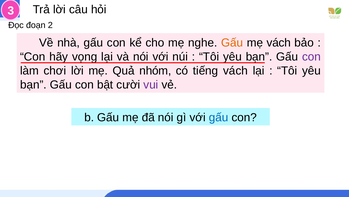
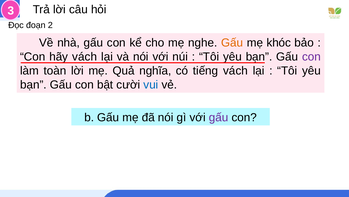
mẹ vách: vách -> khóc
hãy vọng: vọng -> vách
chơi: chơi -> toàn
nhóm: nhóm -> nghĩa
vui colour: purple -> blue
gấu at (219, 117) colour: blue -> purple
